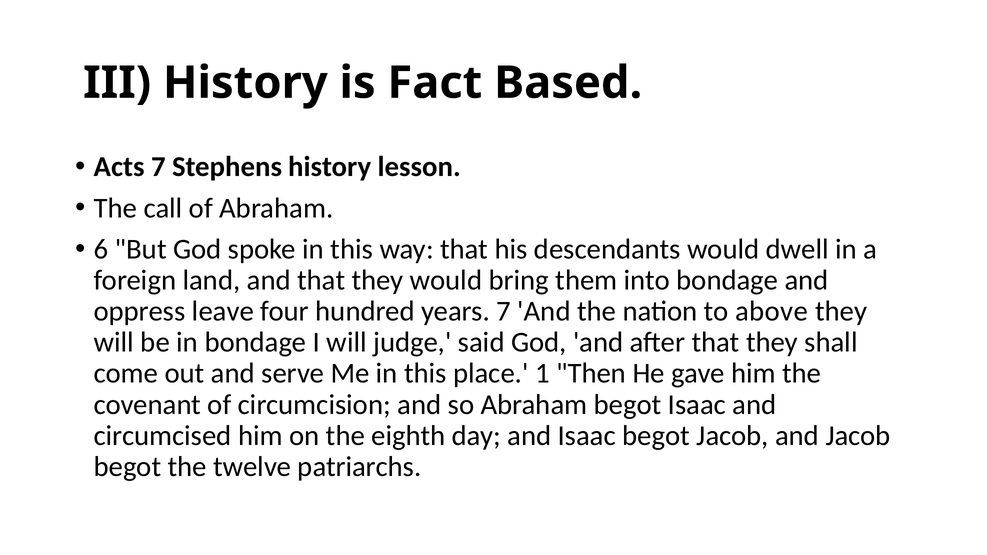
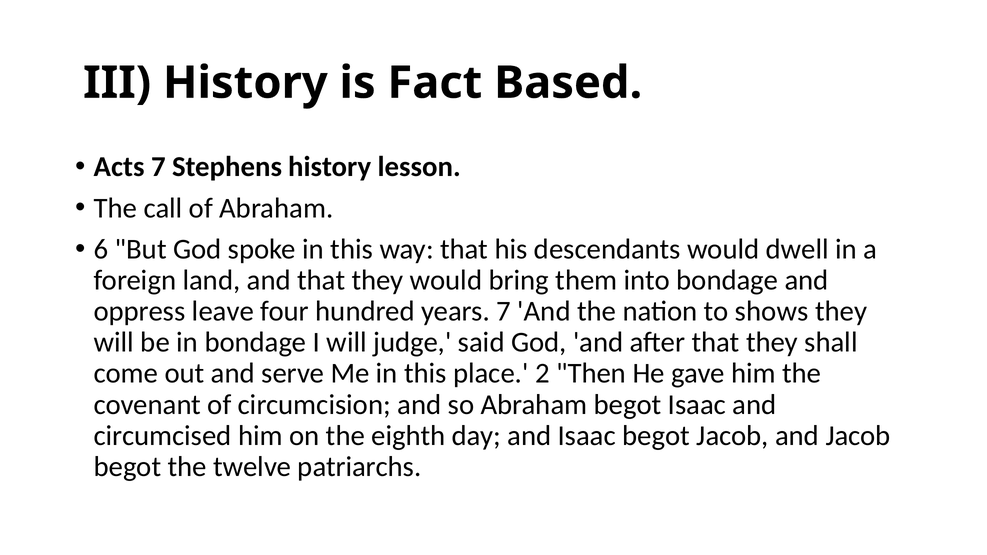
above: above -> shows
1: 1 -> 2
